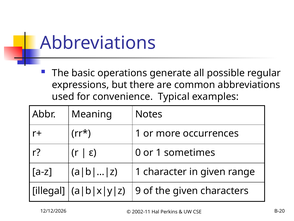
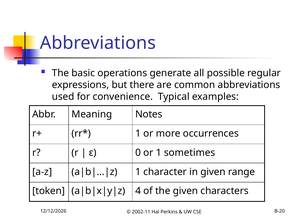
illegal: illegal -> token
9: 9 -> 4
